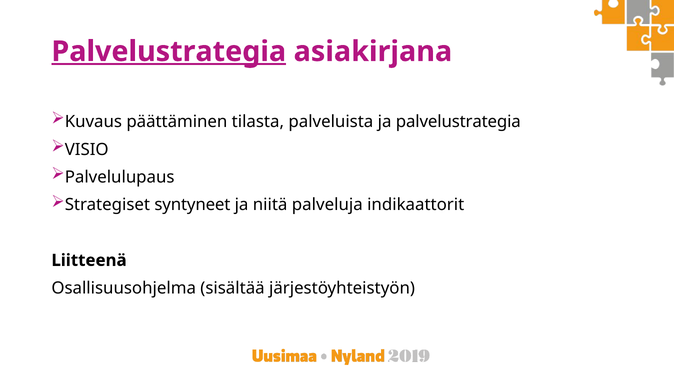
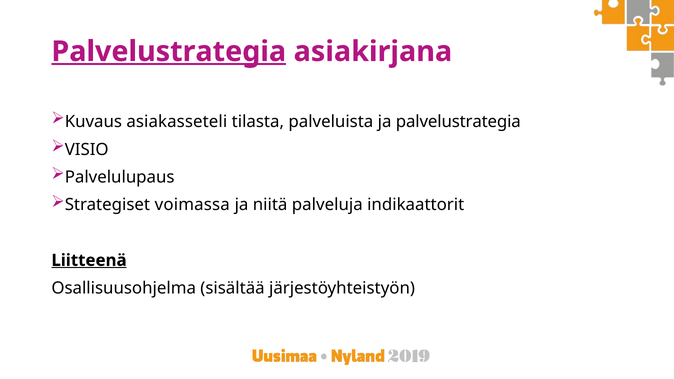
päättäminen: päättäminen -> asiakasseteli
syntyneet: syntyneet -> voimassa
Liitteenä underline: none -> present
